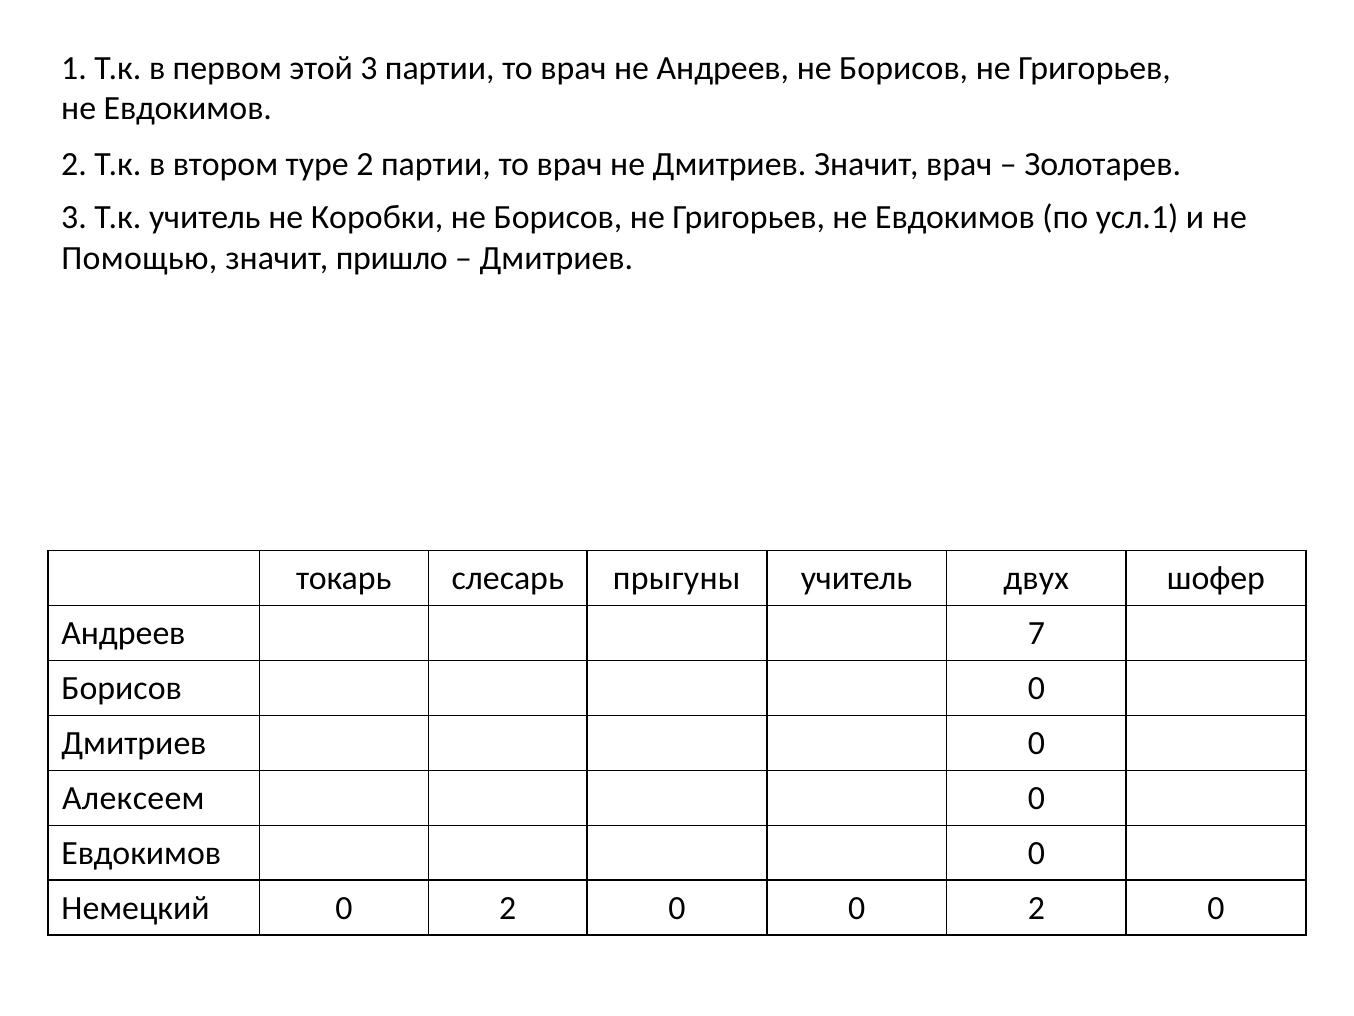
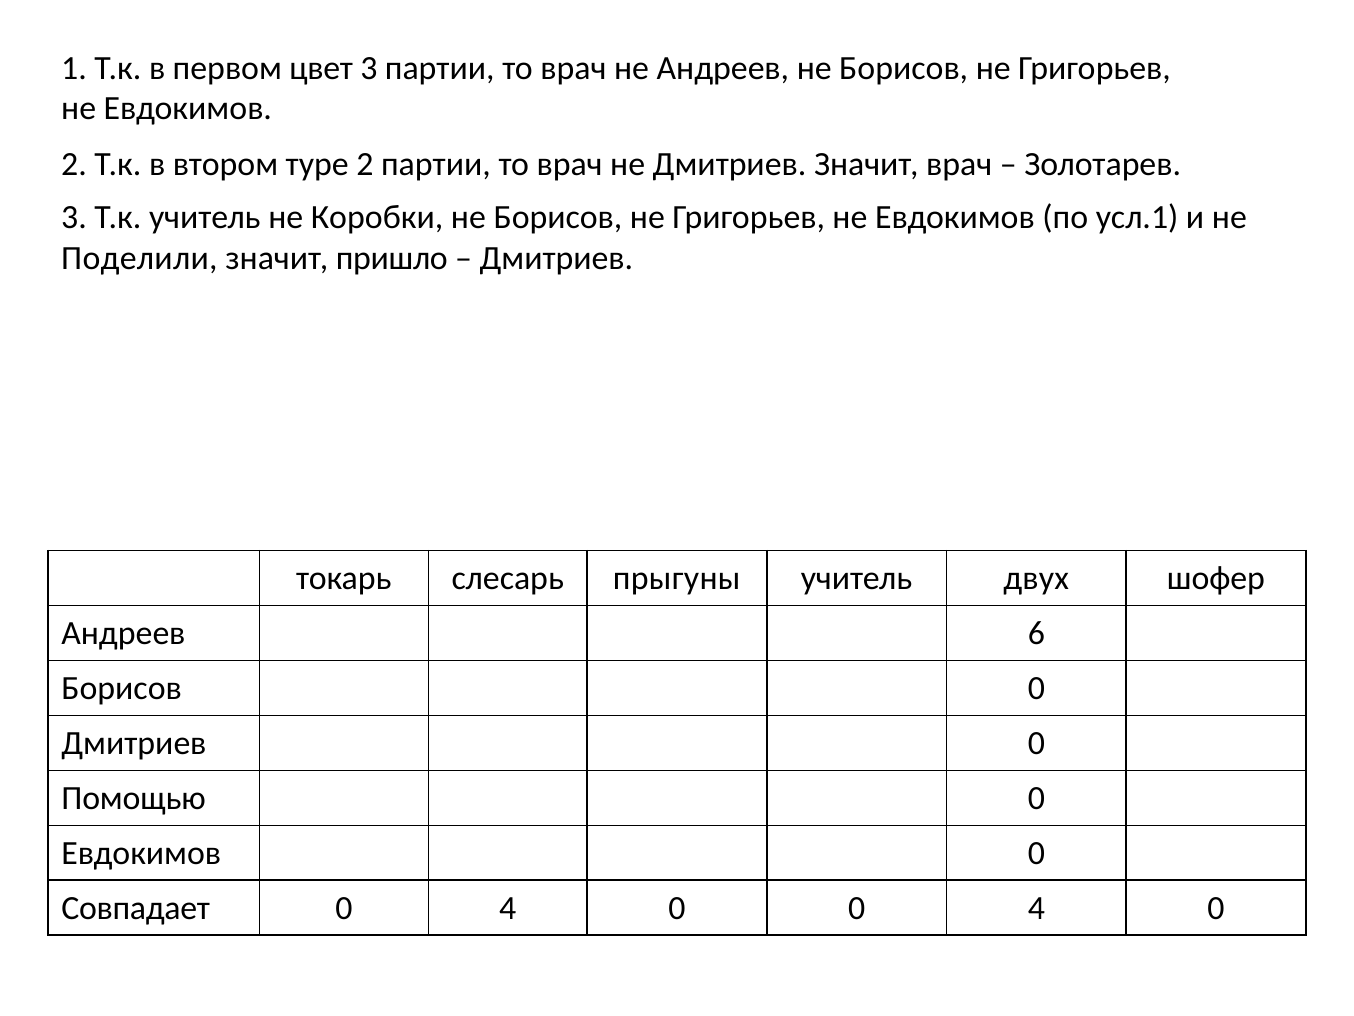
этой: этой -> цвет
Помощью: Помощью -> Поделили
7: 7 -> 6
Алексеем: Алексеем -> Помощью
Немецкий: Немецкий -> Совпадает
2 at (508, 908): 2 -> 4
0 0 2: 2 -> 4
